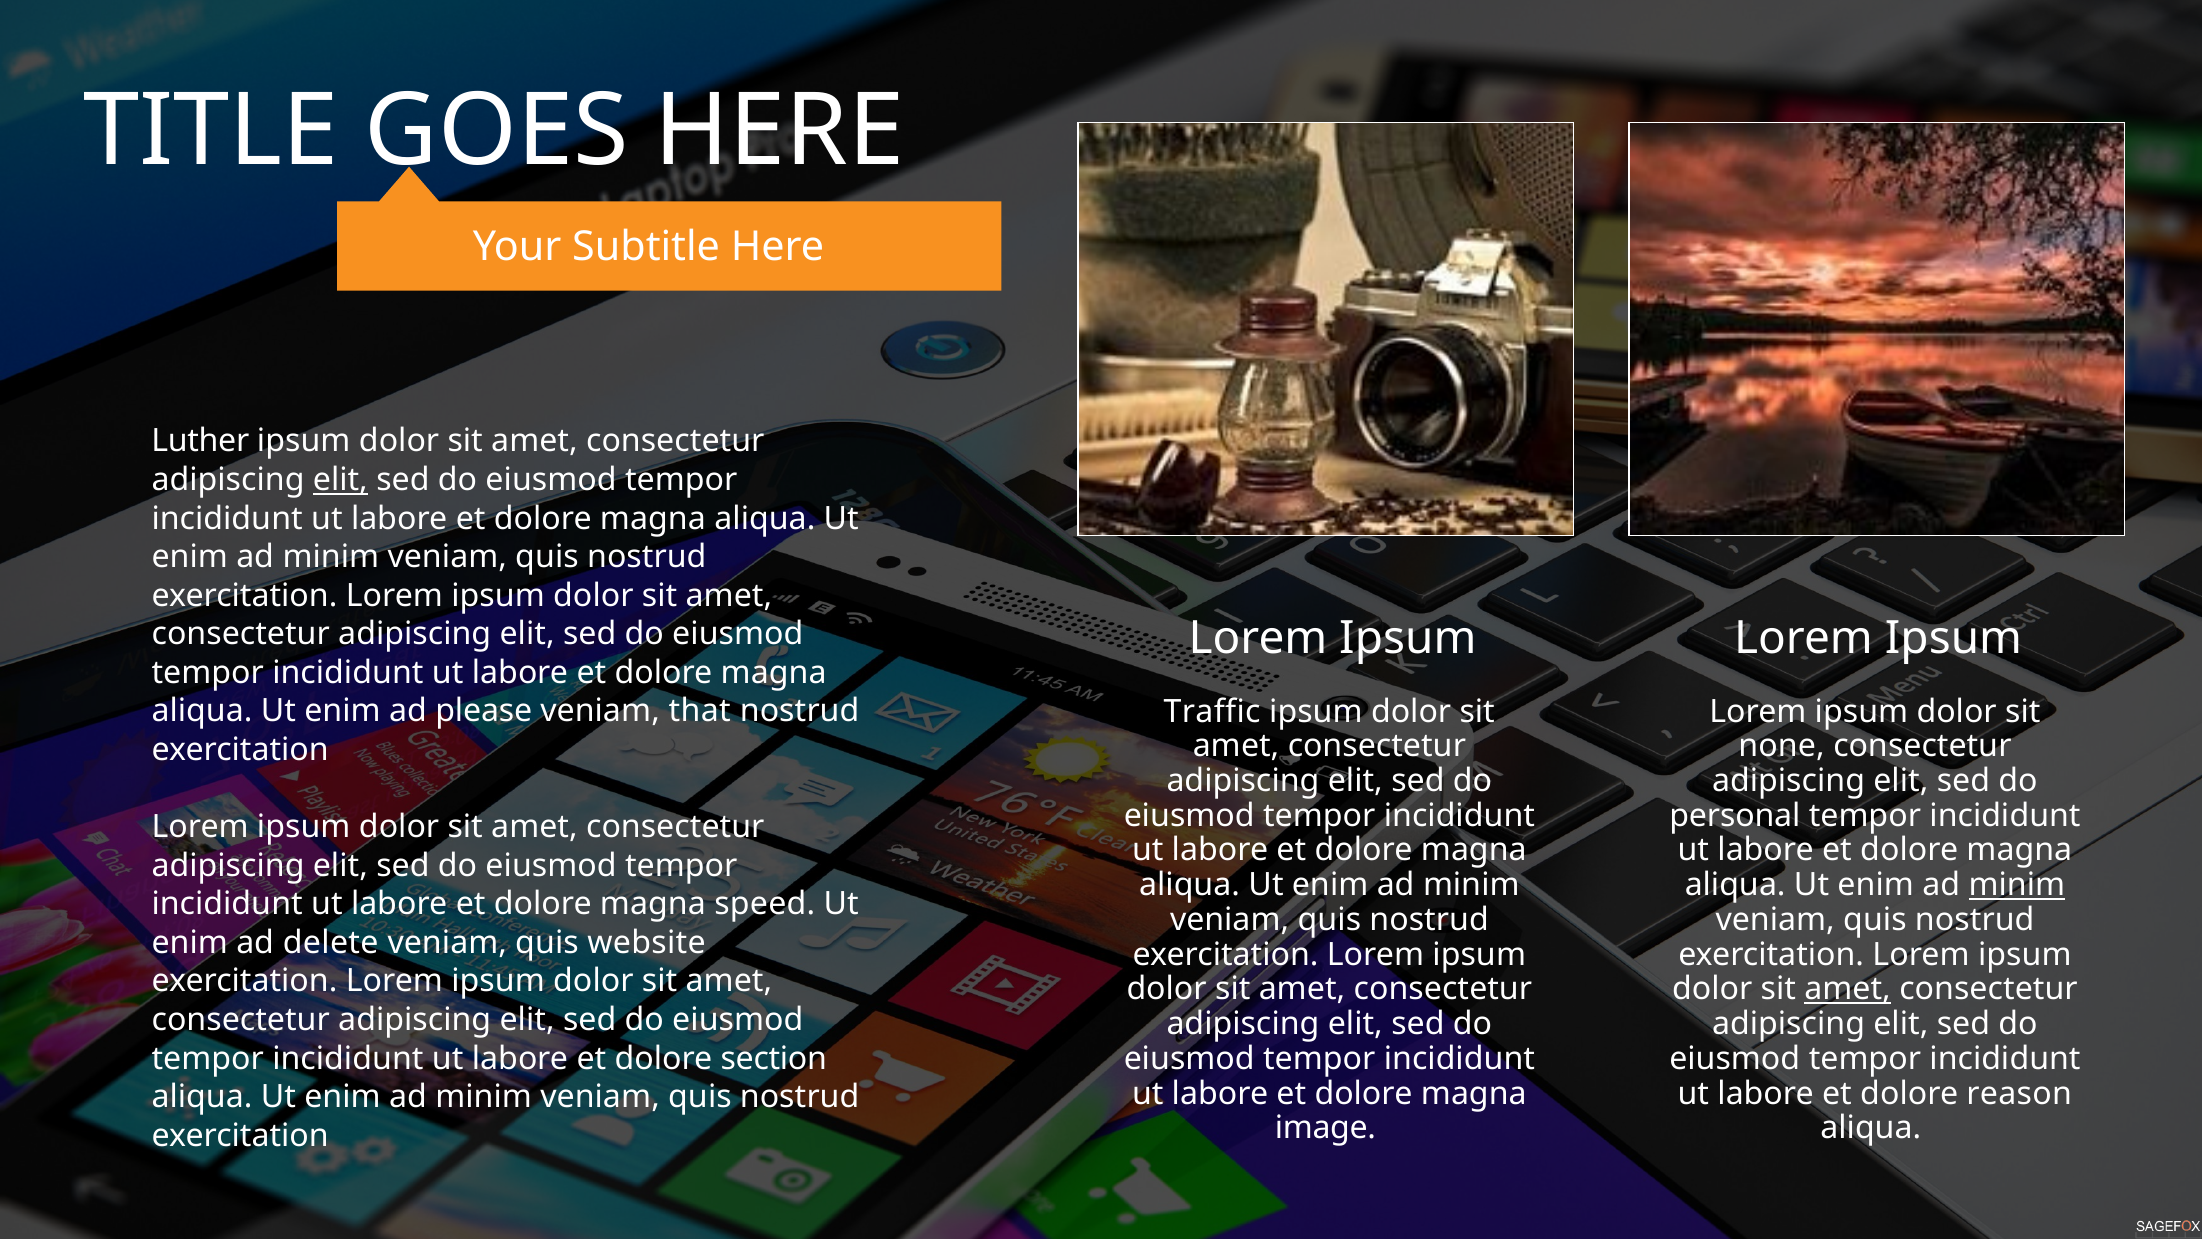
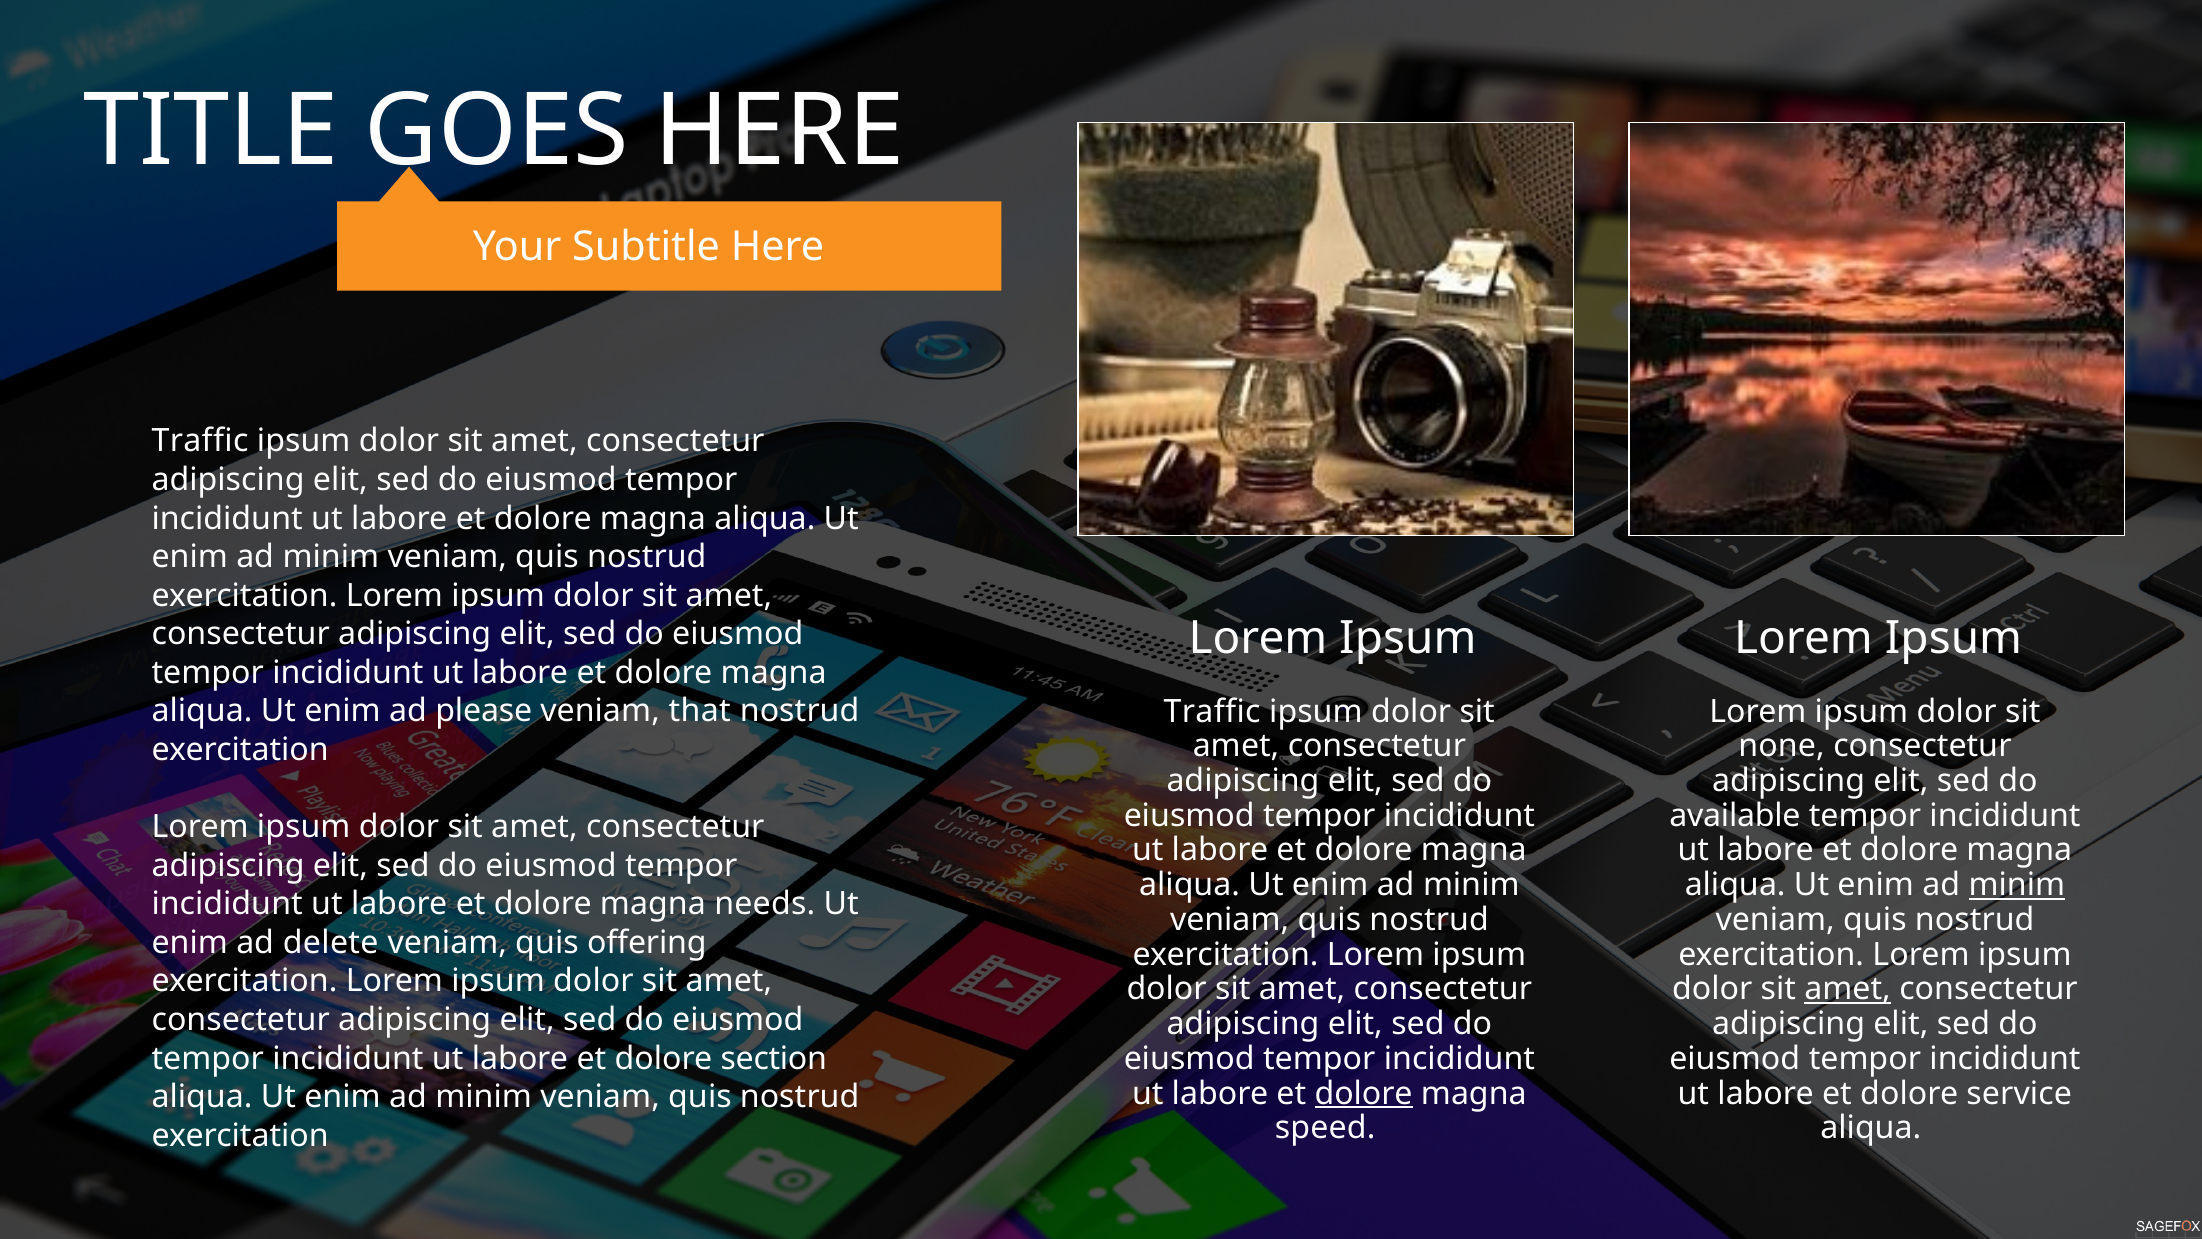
Luther at (200, 441): Luther -> Traffic
elit at (340, 480) underline: present -> none
personal: personal -> available
speed: speed -> needs
website: website -> offering
dolore at (1364, 1093) underline: none -> present
reason: reason -> service
image: image -> speed
